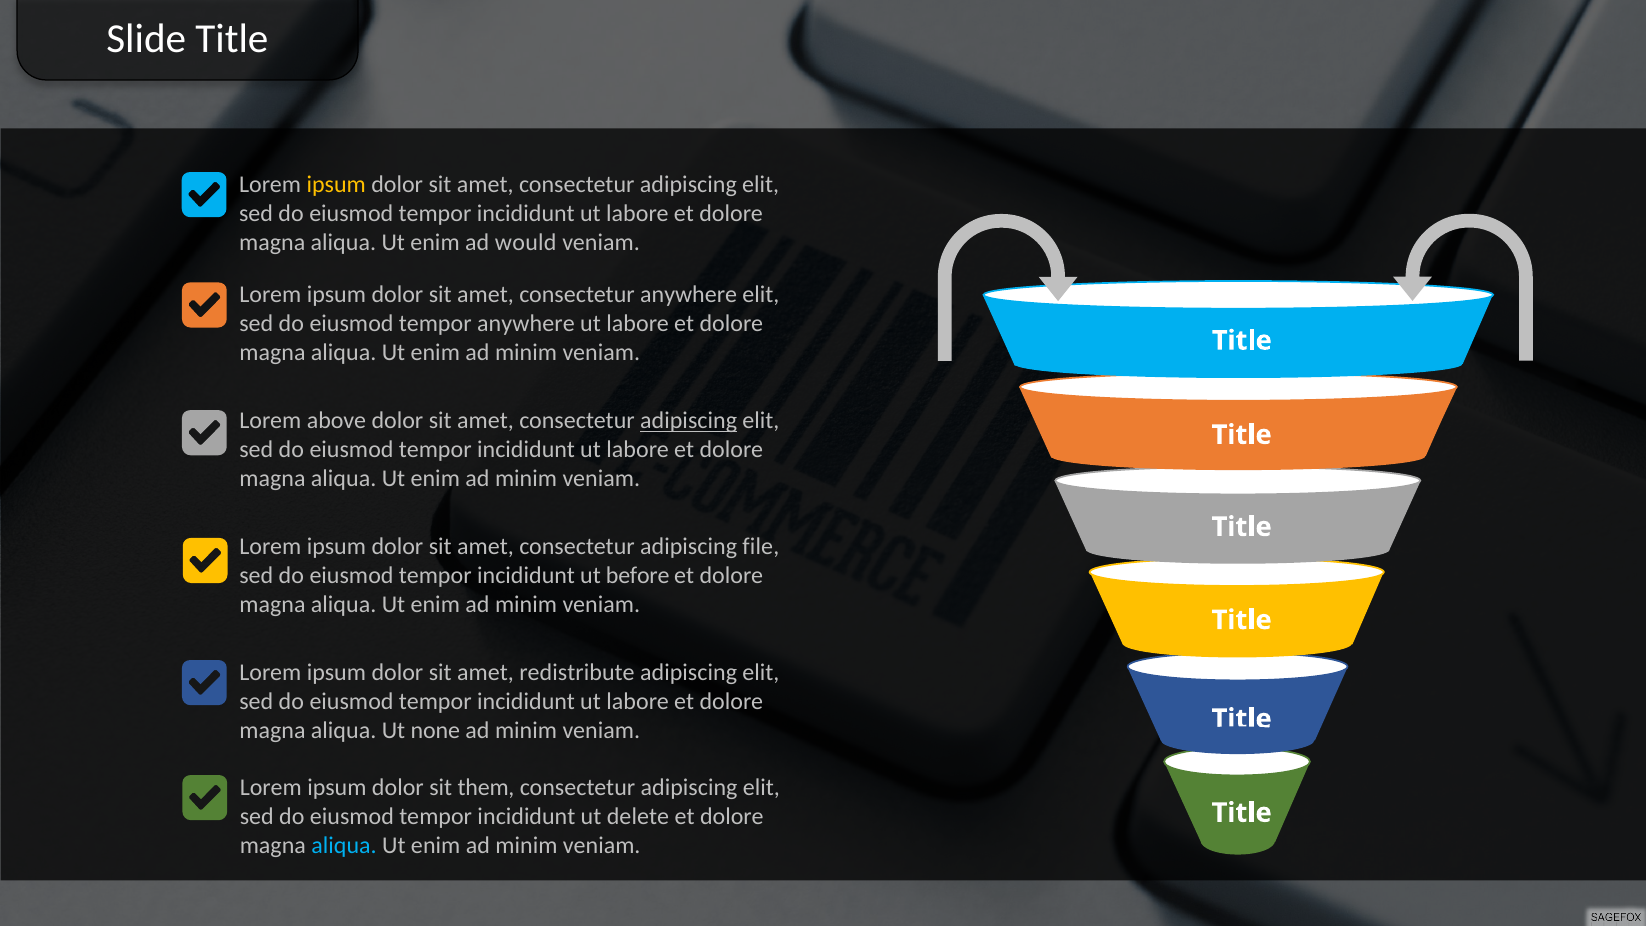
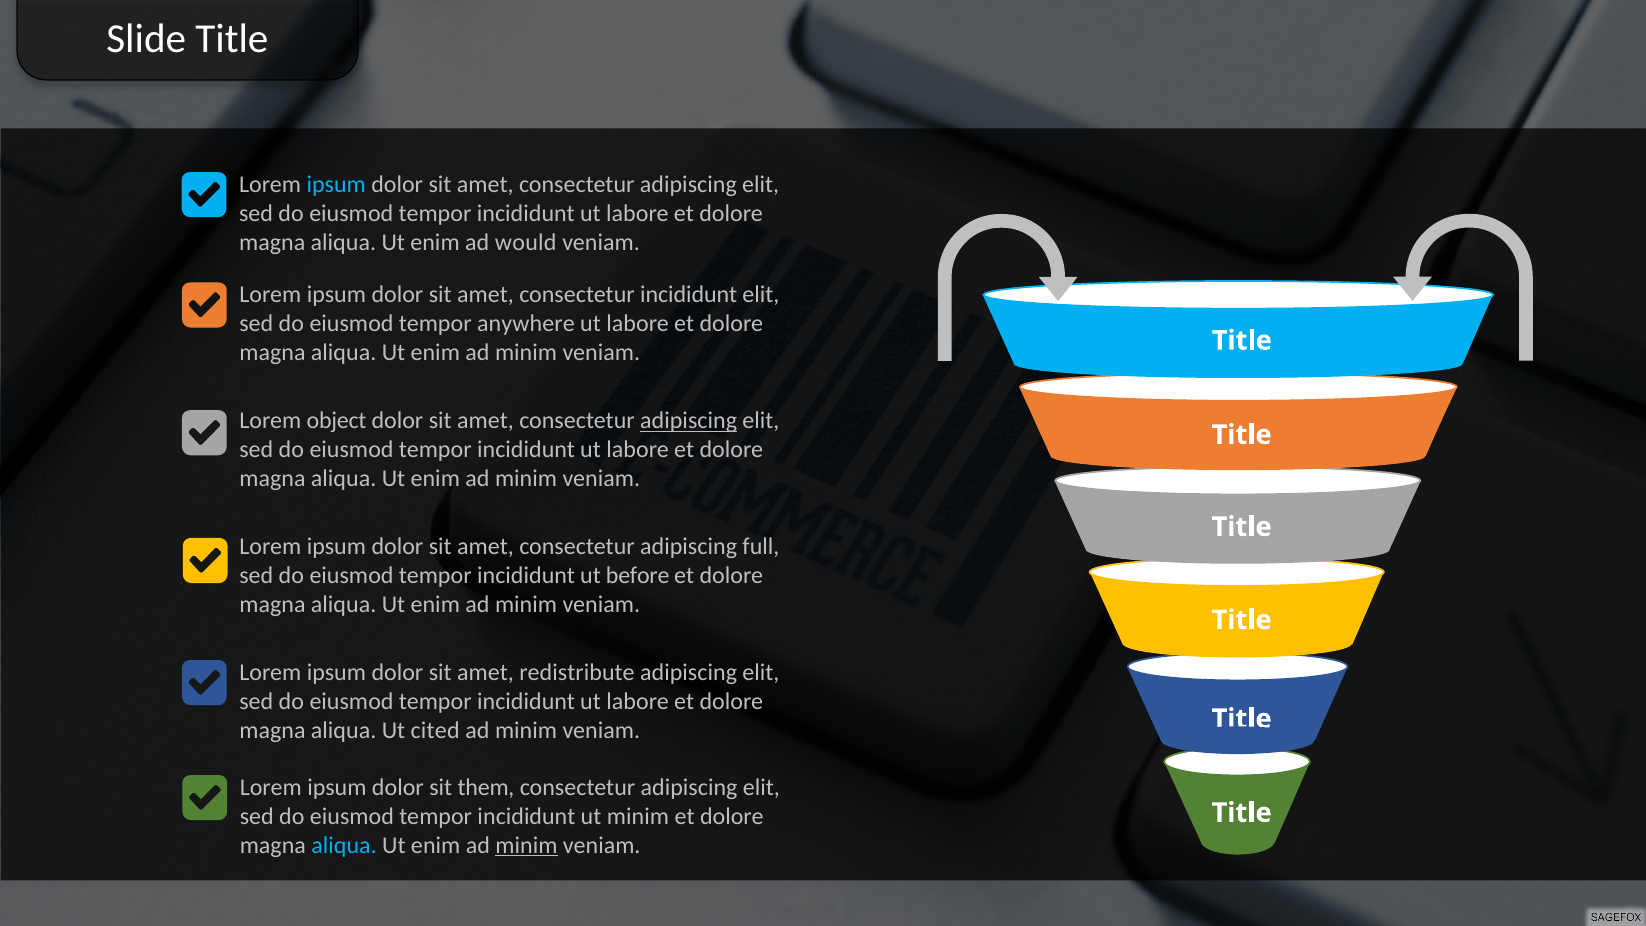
ipsum at (336, 185) colour: yellow -> light blue
consectetur anywhere: anywhere -> incididunt
above: above -> object
file: file -> full
none: none -> cited
ut delete: delete -> minim
minim at (526, 845) underline: none -> present
